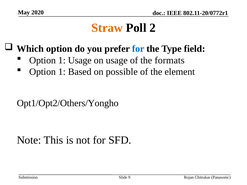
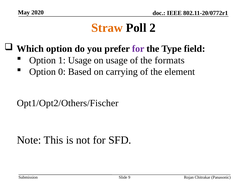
for at (138, 49) colour: blue -> purple
1 at (62, 72): 1 -> 0
possible: possible -> carrying
Opt1/Opt2/Others/Yongho: Opt1/Opt2/Others/Yongho -> Opt1/Opt2/Others/Fischer
